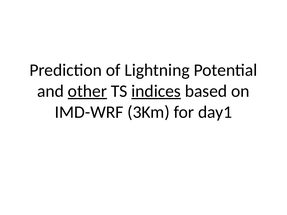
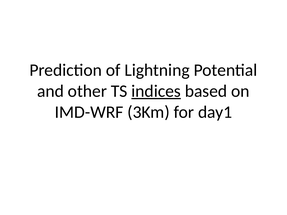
other underline: present -> none
